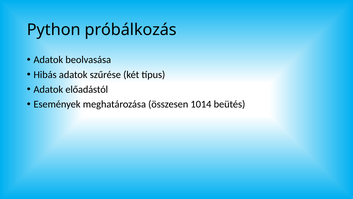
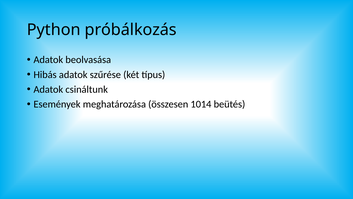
előadástól: előadástól -> csináltunk
